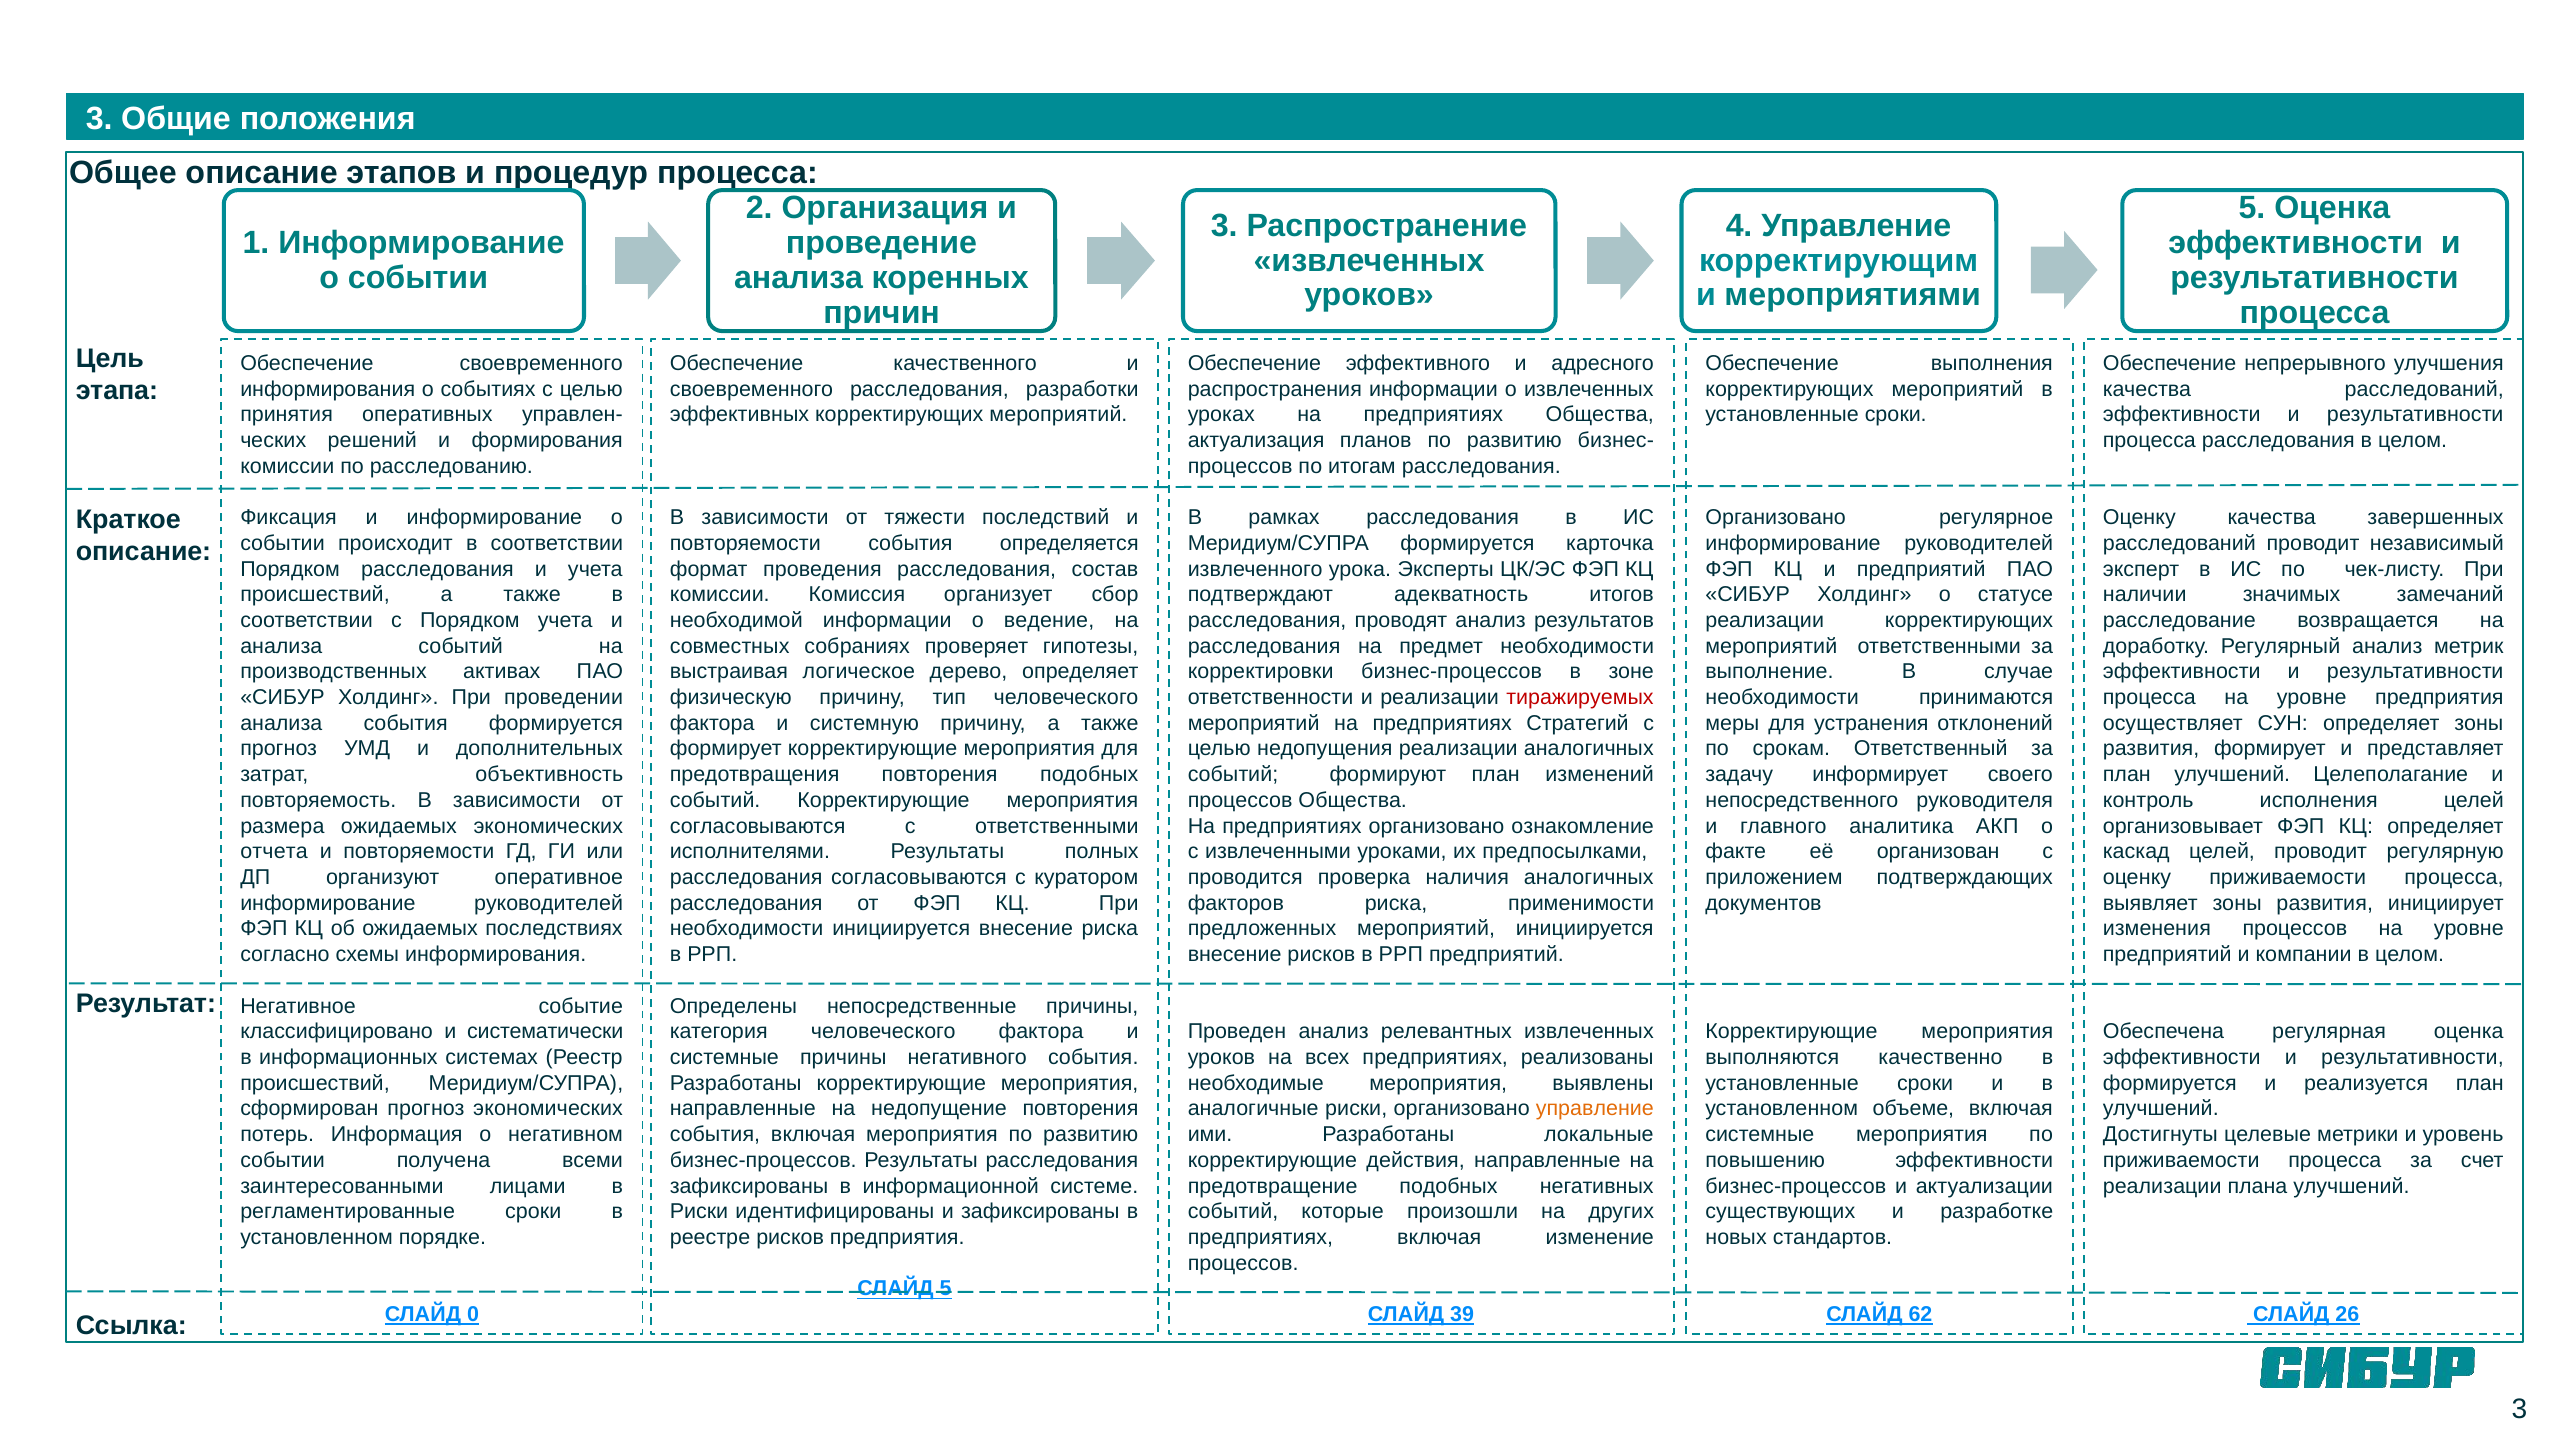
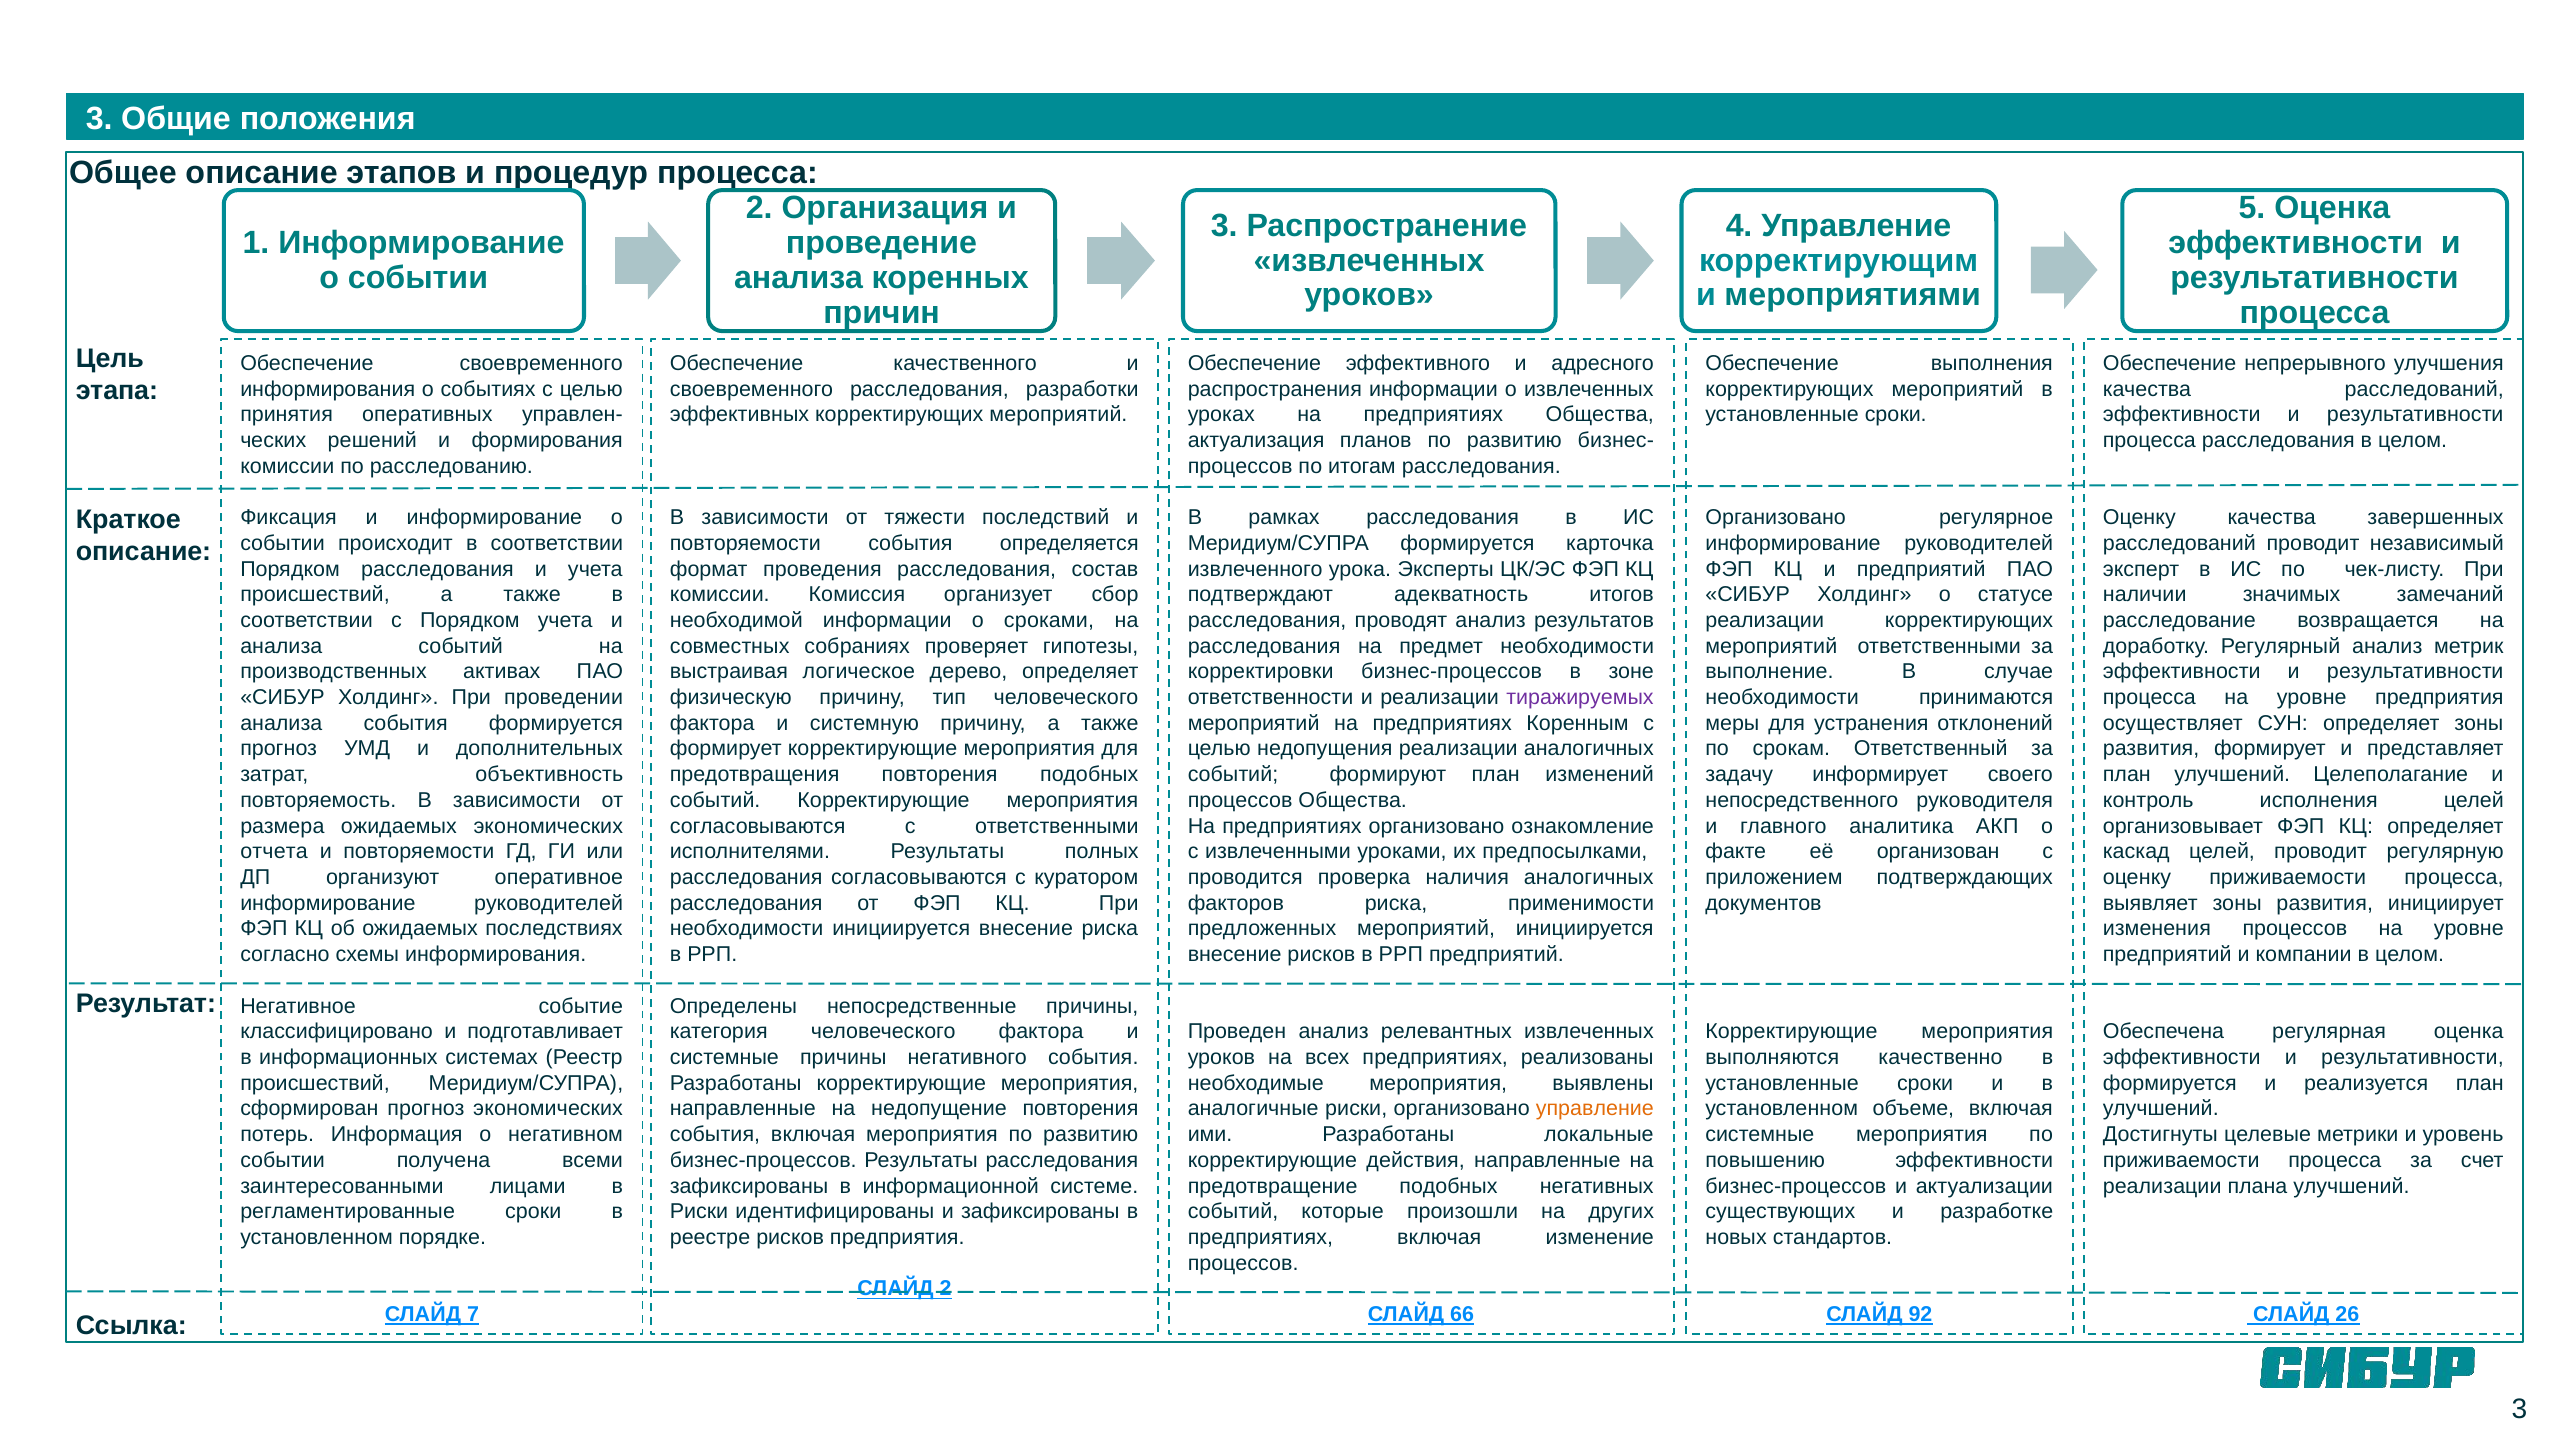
ведение: ведение -> сроками
тиражируемых colour: red -> purple
Стратегий: Стратегий -> Коренным
систематически: систематически -> подготавливает
СЛАЙД 5: 5 -> 2
0: 0 -> 7
39: 39 -> 66
62: 62 -> 92
